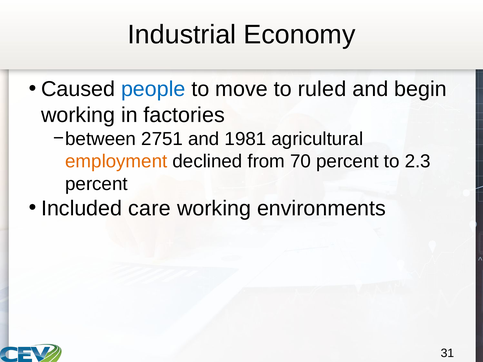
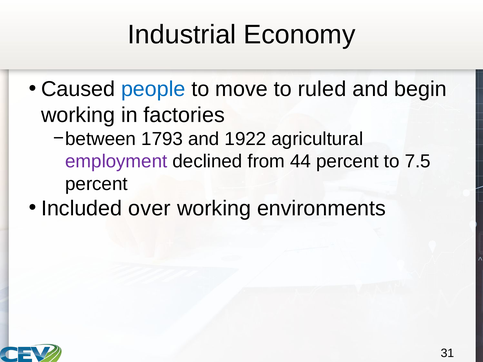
2751: 2751 -> 1793
1981: 1981 -> 1922
employment colour: orange -> purple
70: 70 -> 44
2.3: 2.3 -> 7.5
care: care -> over
